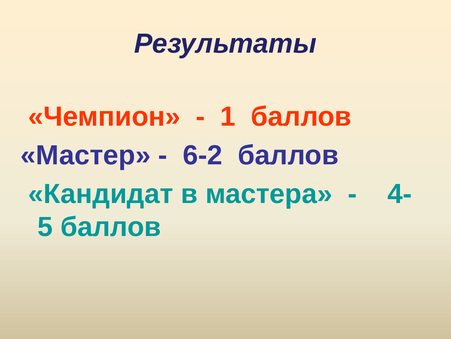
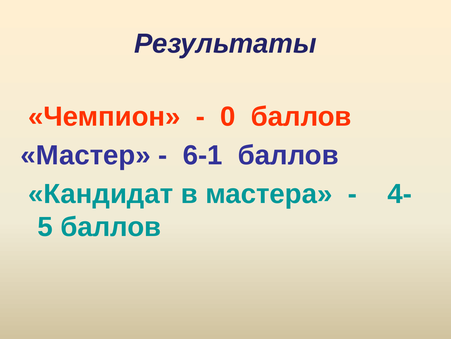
1: 1 -> 0
6-2: 6-2 -> 6-1
